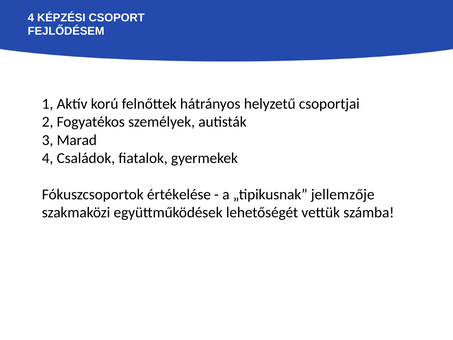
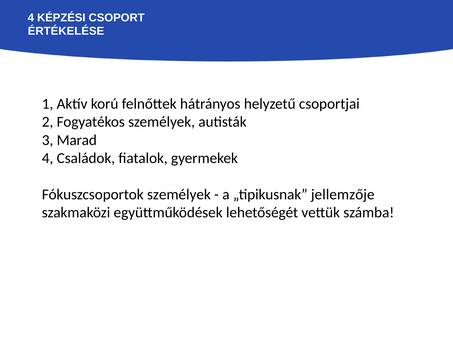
FEJLŐDÉSEM: FEJLŐDÉSEM -> ÉRTÉKELÉSE
Fókuszcsoportok értékelése: értékelése -> személyek
